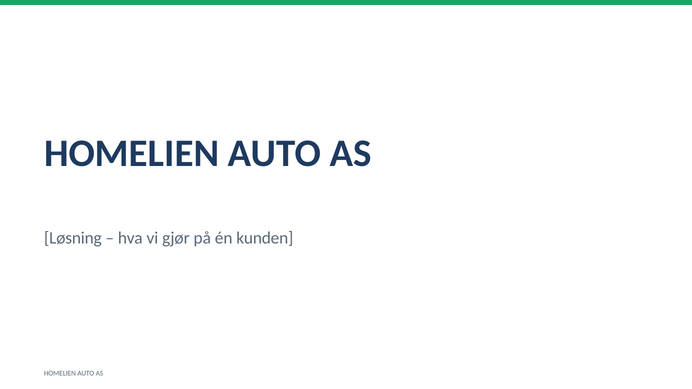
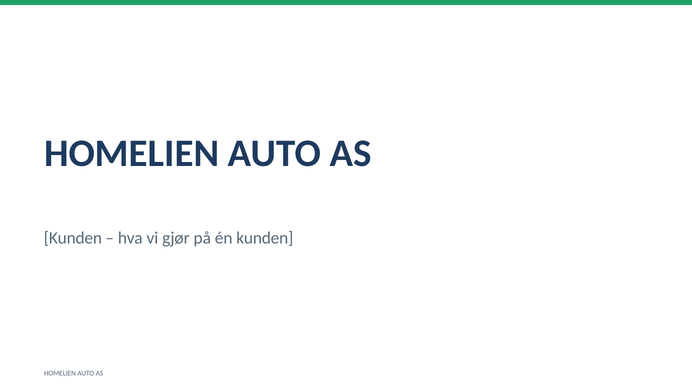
Løsning at (73, 238): Løsning -> Kunden
